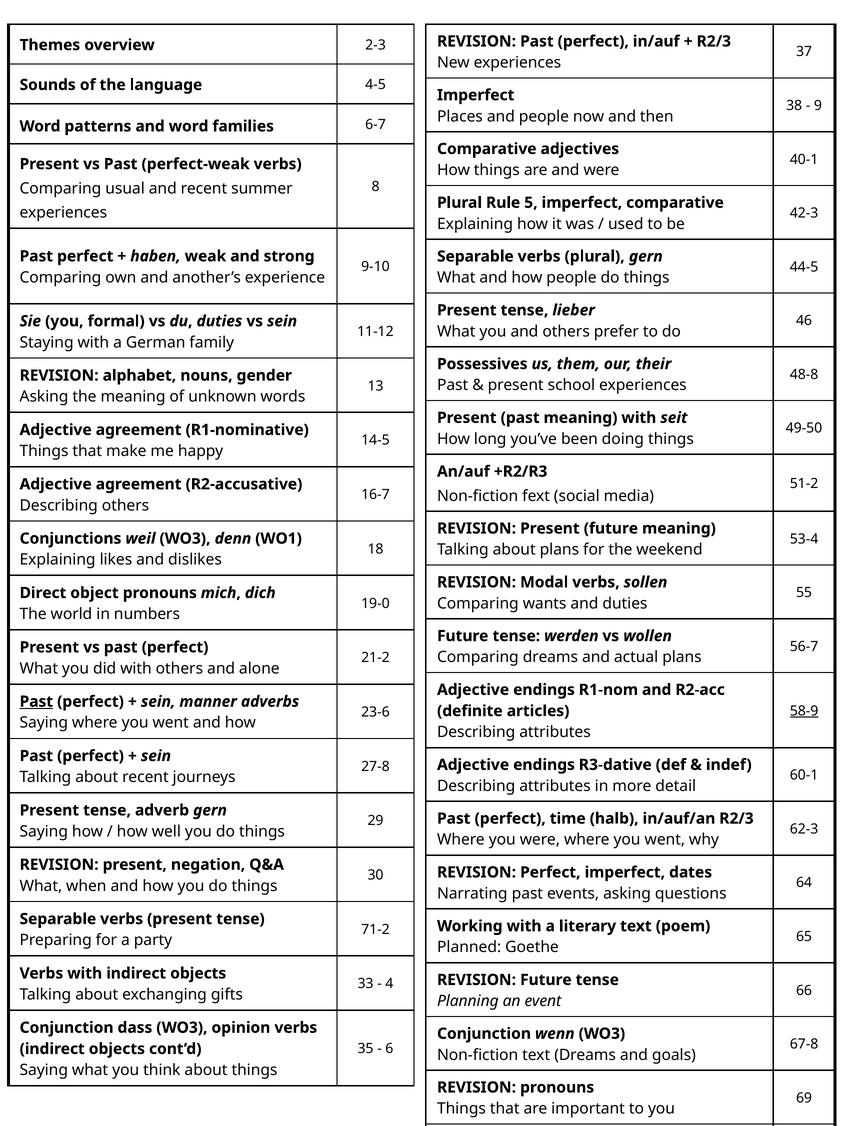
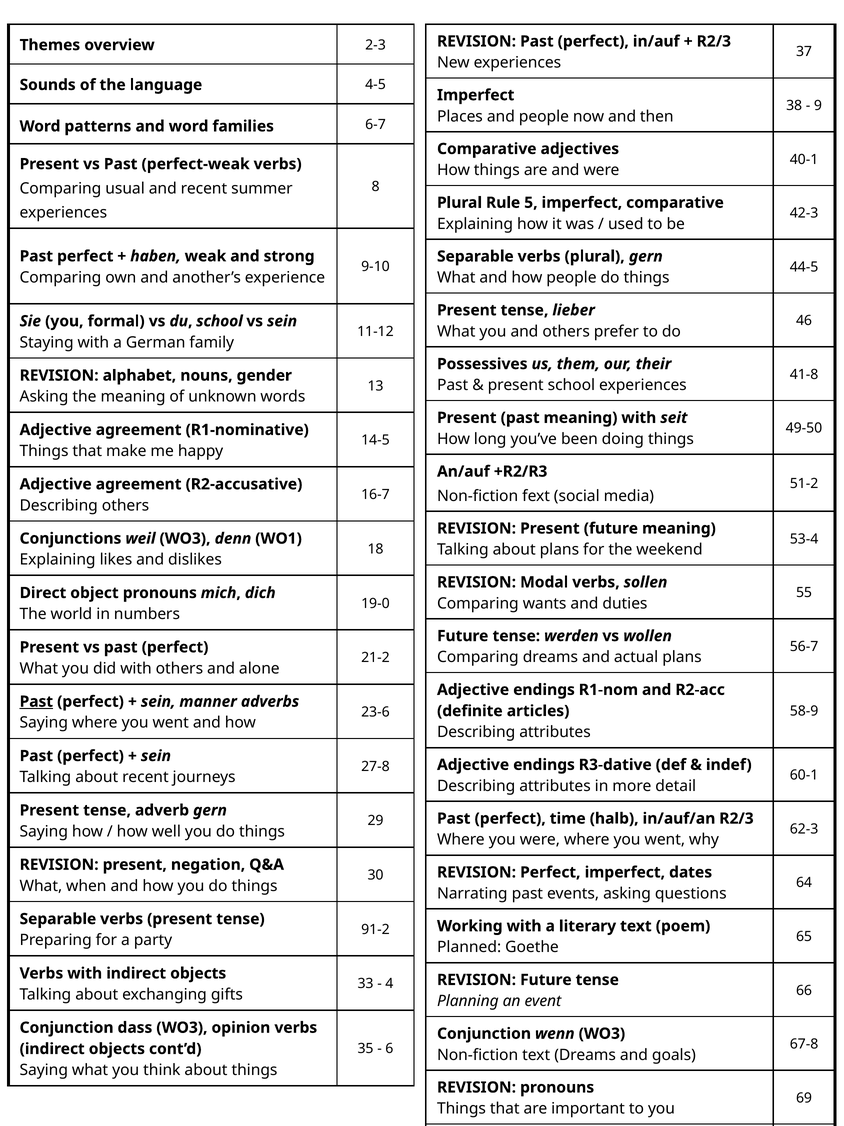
du duties: duties -> school
48-8: 48-8 -> 41-8
58-9 underline: present -> none
71-2: 71-2 -> 91-2
